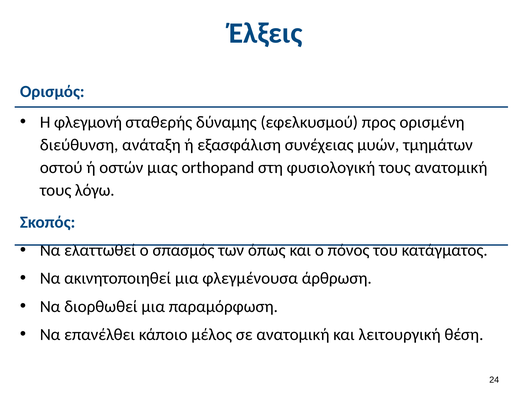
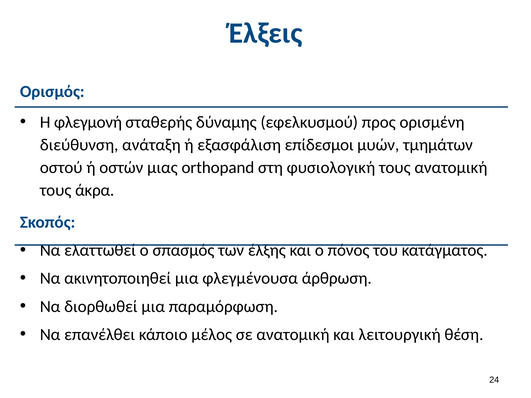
συνέχειας: συνέχειας -> επίδεσμοι
λόγω: λόγω -> άκρα
όπως: όπως -> έλξης
